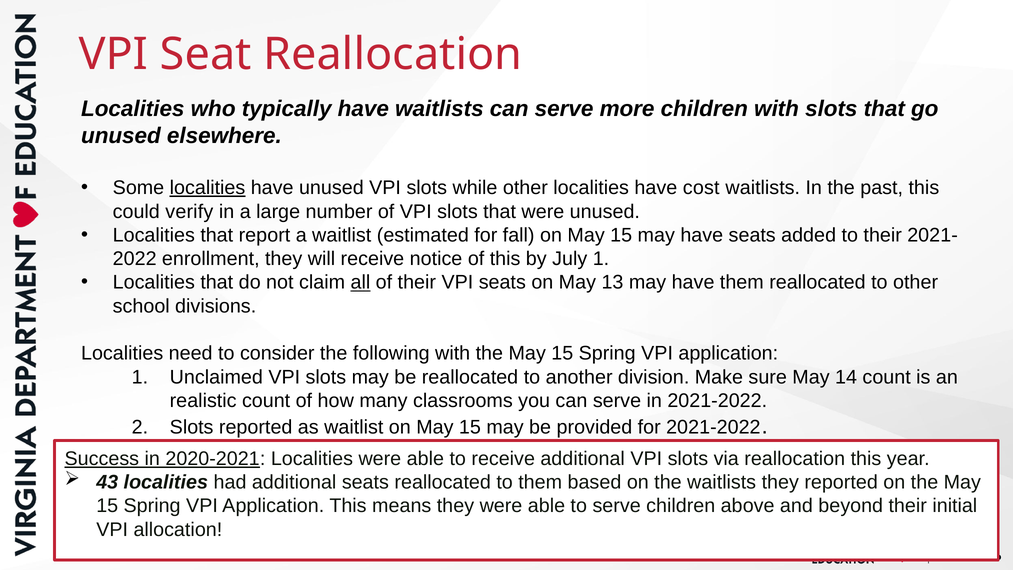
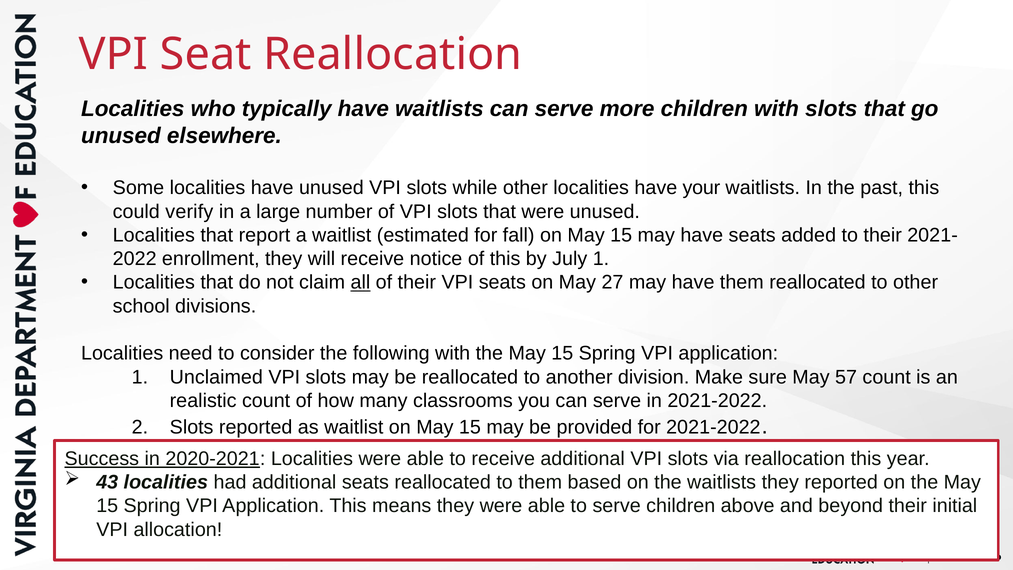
localities at (208, 188) underline: present -> none
cost: cost -> your
13: 13 -> 27
14: 14 -> 57
